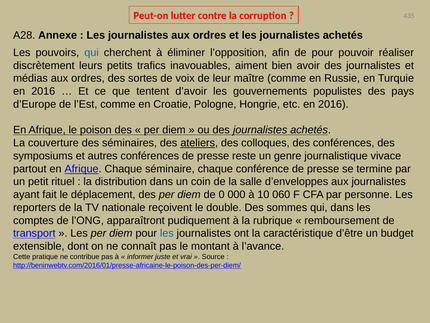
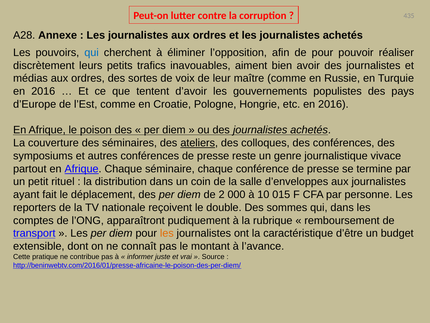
0: 0 -> 2
060: 060 -> 015
les at (167, 233) colour: blue -> orange
